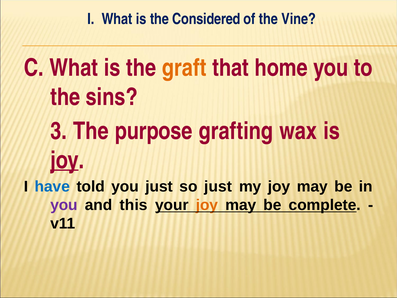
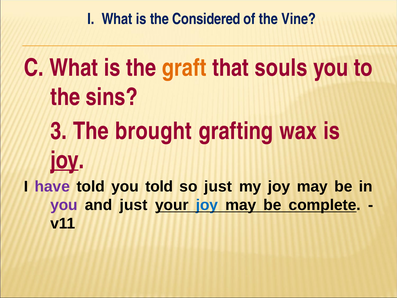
home: home -> souls
purpose: purpose -> brought
have colour: blue -> purple
you just: just -> told
and this: this -> just
joy at (207, 205) colour: orange -> blue
